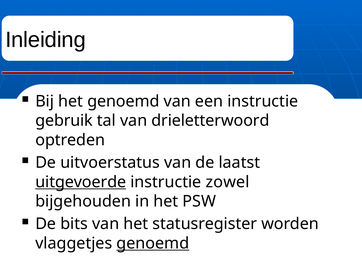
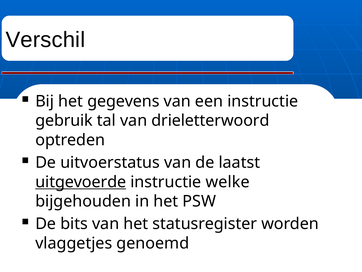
Inleiding: Inleiding -> Verschil
het genoemd: genoemd -> gegevens
zowel: zowel -> welke
genoemd at (153, 243) underline: present -> none
